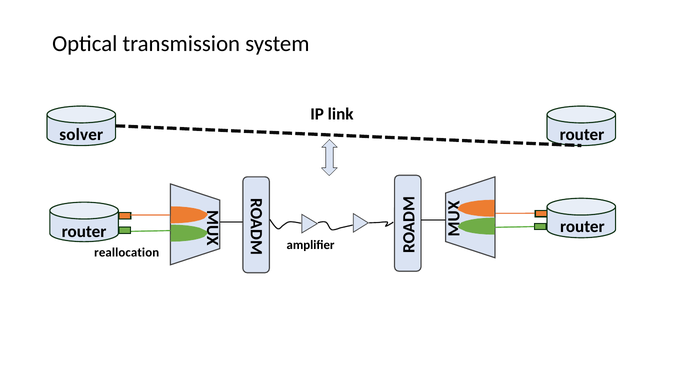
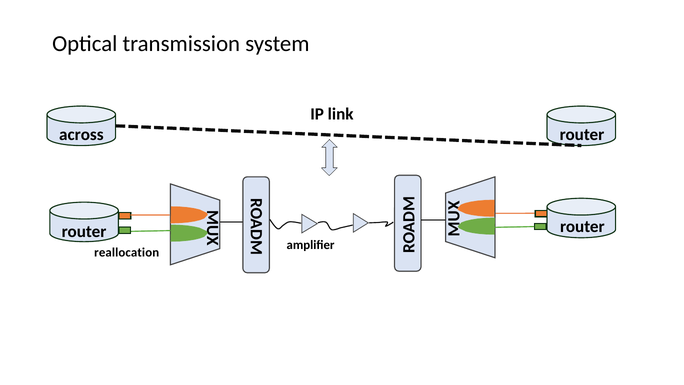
solver: solver -> across
